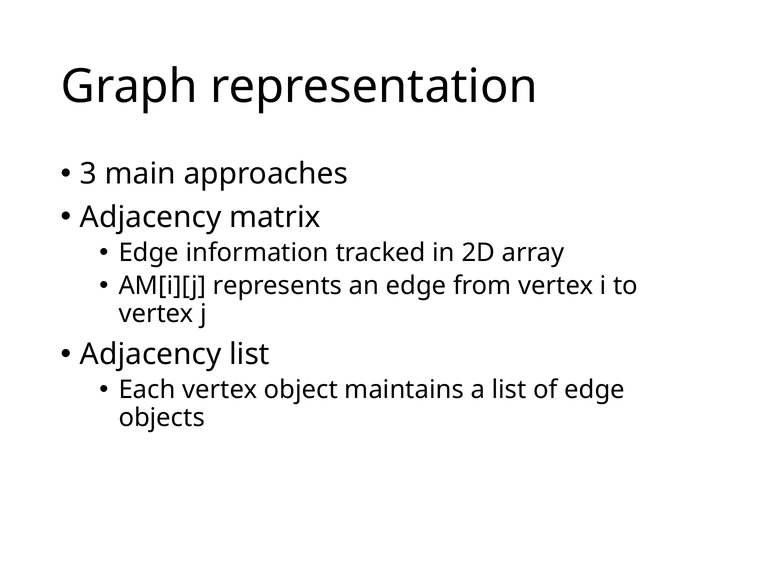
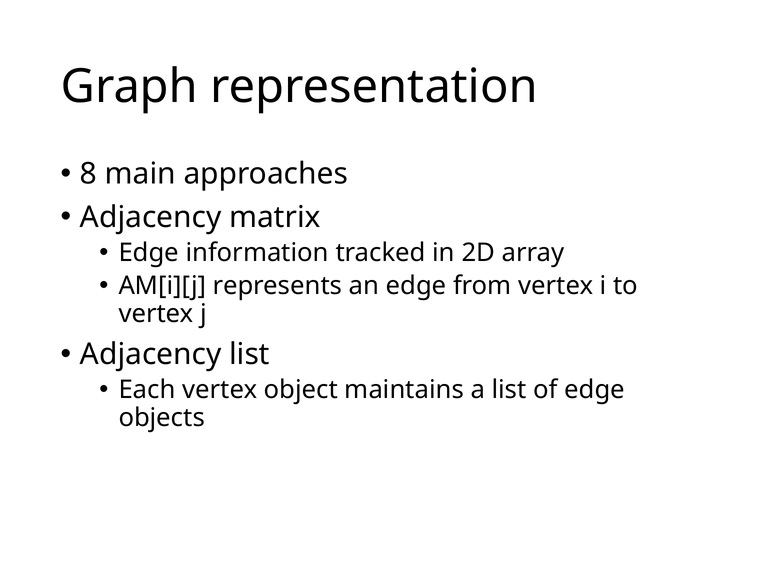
3: 3 -> 8
